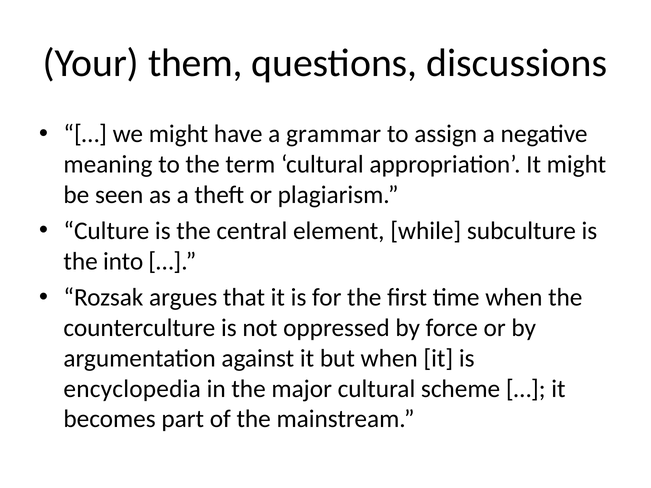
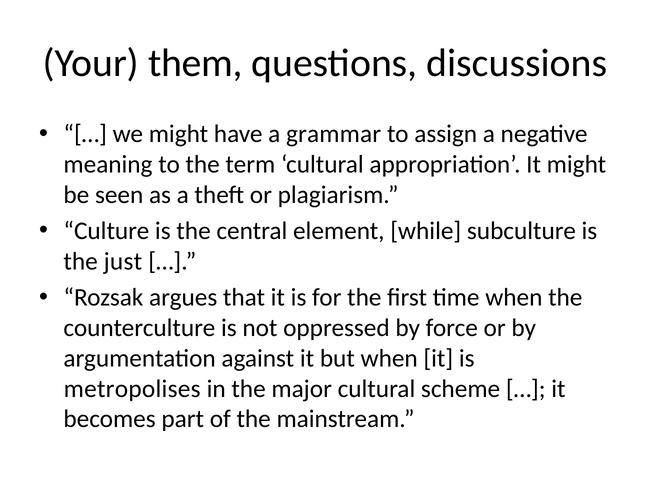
into: into -> just
encyclopedia: encyclopedia -> metropolises
